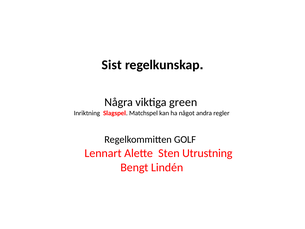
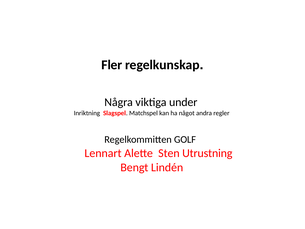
Sist: Sist -> Fler
green: green -> under
